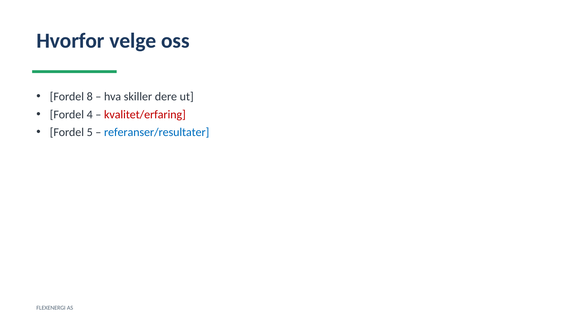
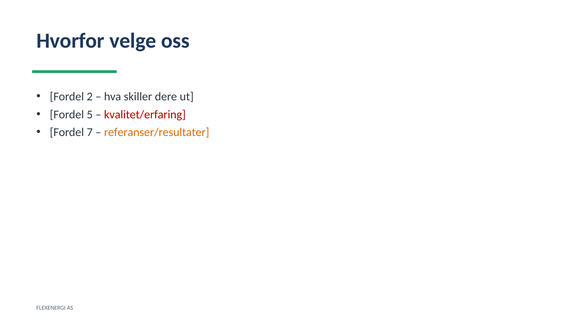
8: 8 -> 2
4: 4 -> 5
5: 5 -> 7
referanser/resultater colour: blue -> orange
